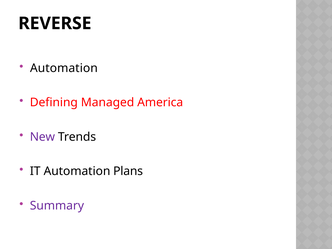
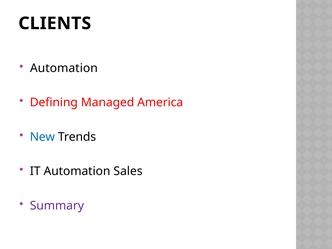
REVERSE: REVERSE -> CLIENTS
New colour: purple -> blue
Plans: Plans -> Sales
